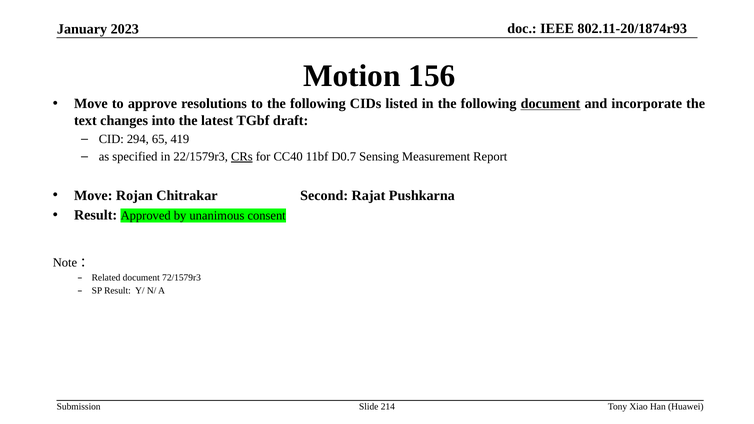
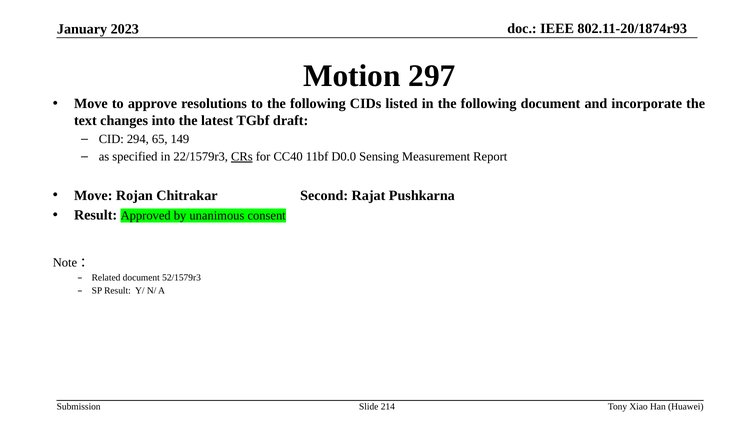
156: 156 -> 297
document at (551, 104) underline: present -> none
419: 419 -> 149
D0.7: D0.7 -> D0.0
72/1579r3: 72/1579r3 -> 52/1579r3
